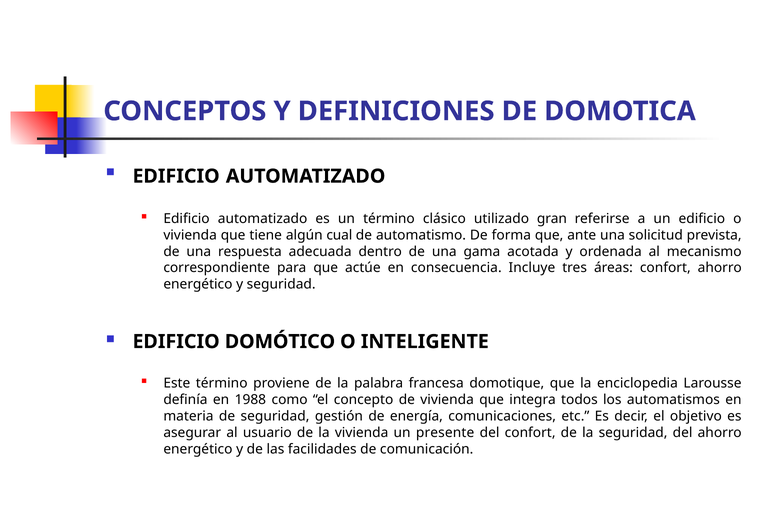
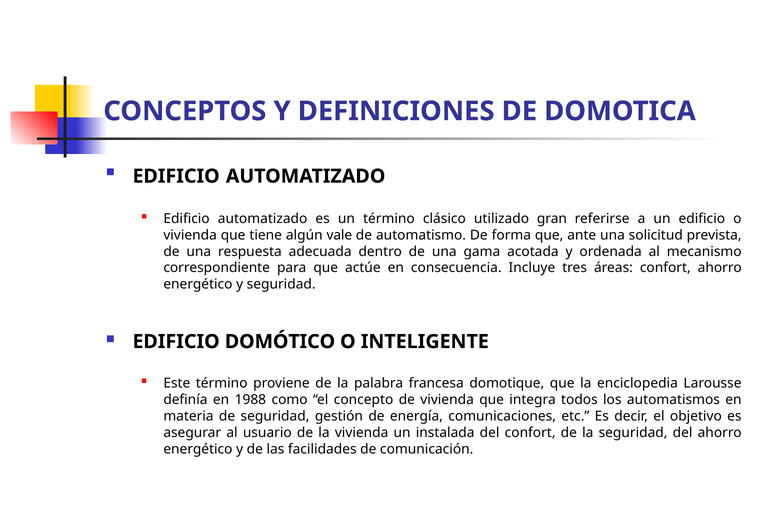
cual: cual -> vale
presente: presente -> instalada
